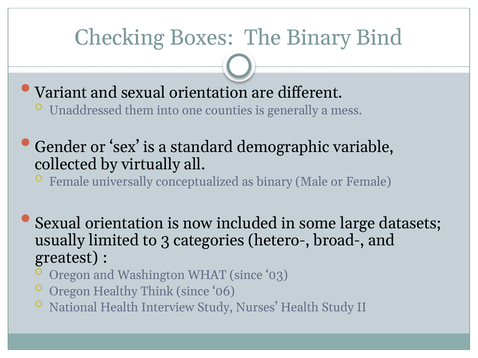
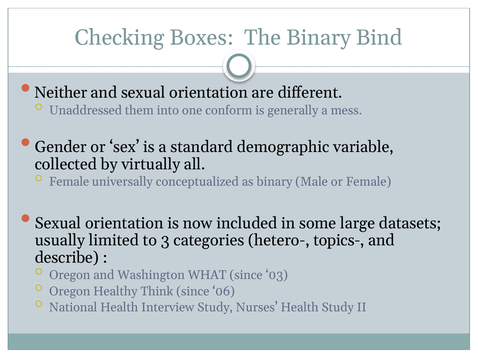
Variant: Variant -> Neither
counties: counties -> conform
broad-: broad- -> topics-
greatest: greatest -> describe
